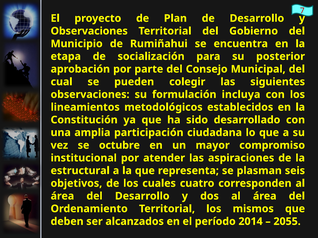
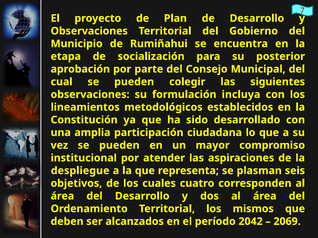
vez se octubre: octubre -> pueden
estructural: estructural -> despliegue
2014: 2014 -> 2042
2055: 2055 -> 2069
